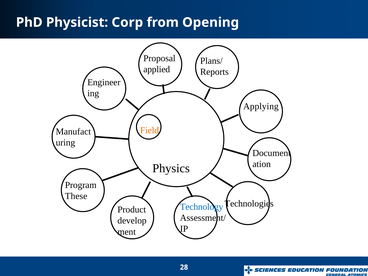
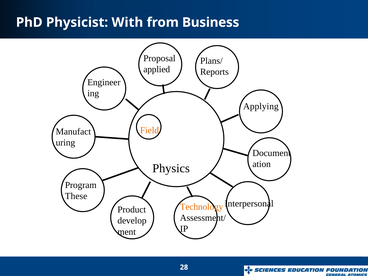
Corp: Corp -> With
Opening: Opening -> Business
Technologies: Technologies -> Interpersonal
Technology colour: blue -> orange
